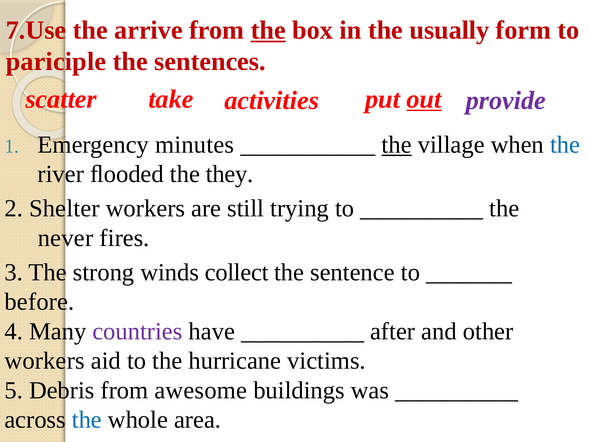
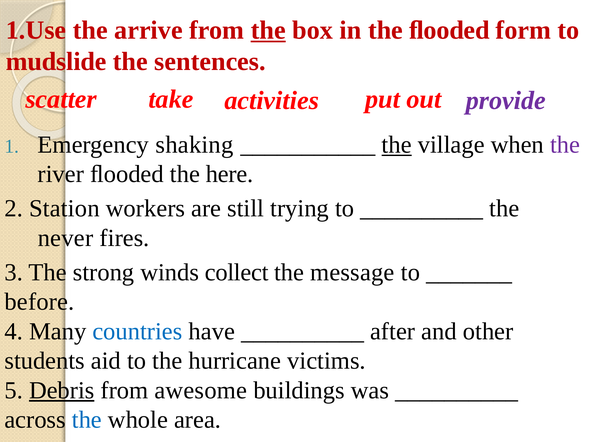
7.Use: 7.Use -> 1.Use
the usually: usually -> ﬂooded
pariciple: pariciple -> mudslide
out underline: present -> none
minutes: minutes -> shaking
the at (565, 145) colour: blue -> purple
they: they -> here
Shelter: Shelter -> Station
sentence: sentence -> message
countries colour: purple -> blue
workers at (45, 361): workers -> students
Debris underline: none -> present
